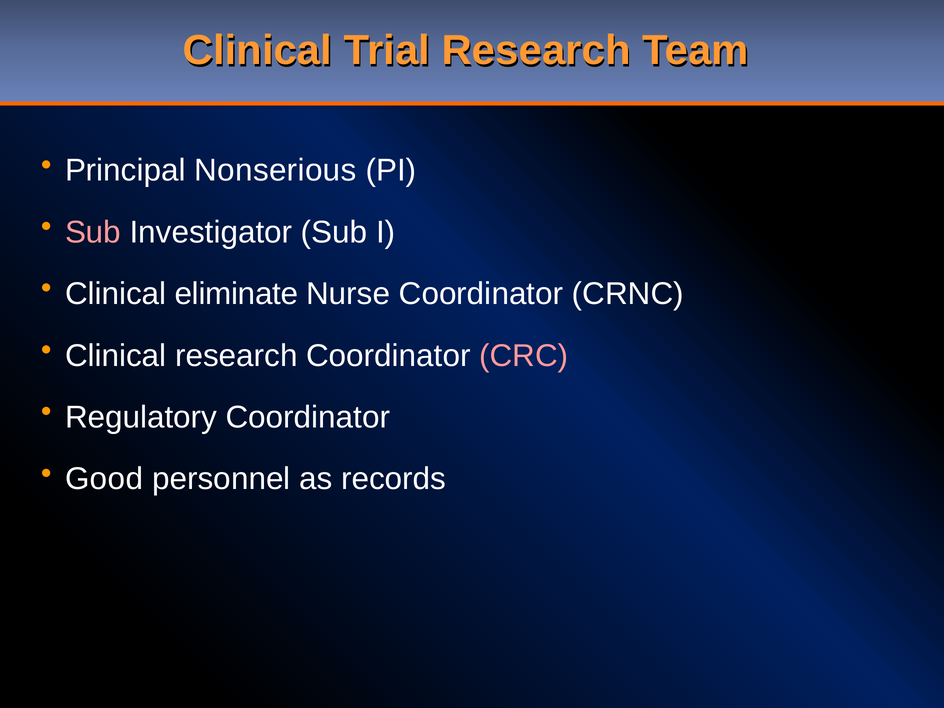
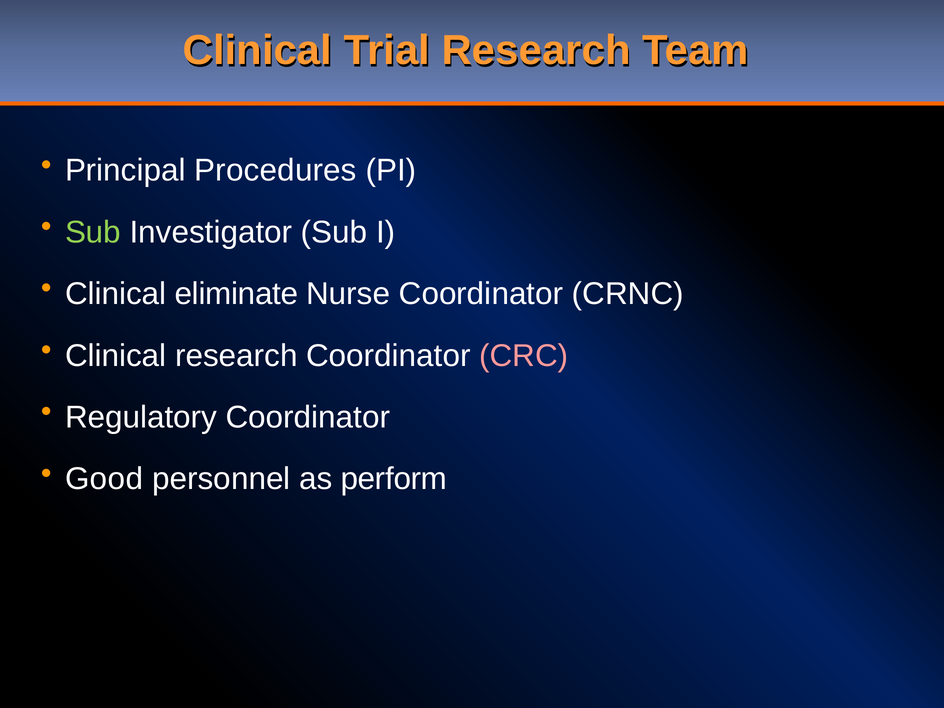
Nonserious: Nonserious -> Procedures
Sub at (93, 232) colour: pink -> light green
records: records -> perform
